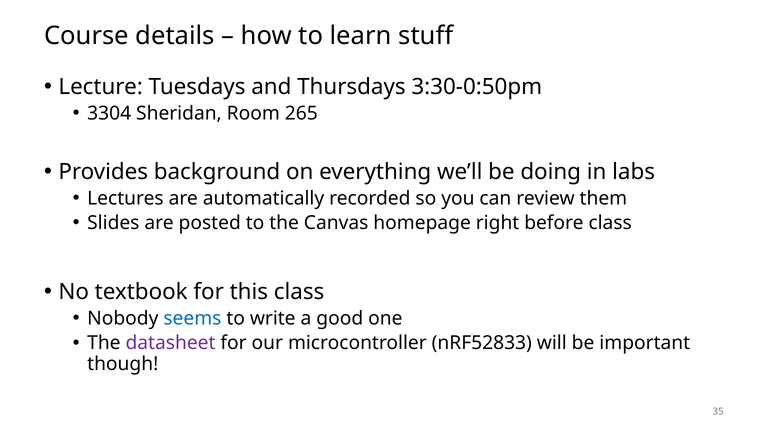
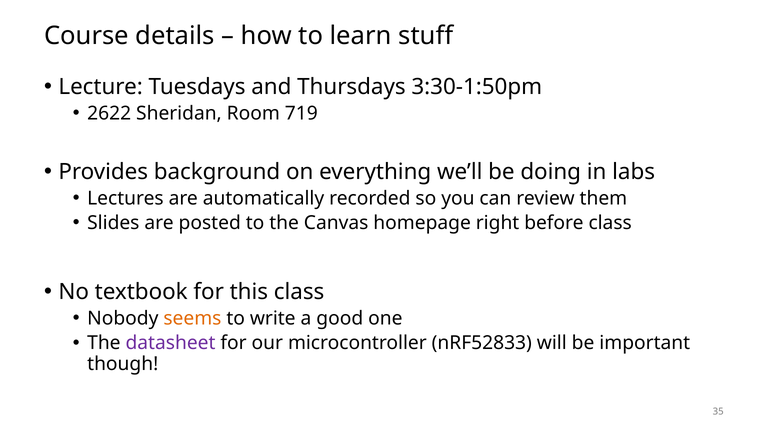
3:30-0:50pm: 3:30-0:50pm -> 3:30-1:50pm
3304: 3304 -> 2622
265: 265 -> 719
seems colour: blue -> orange
